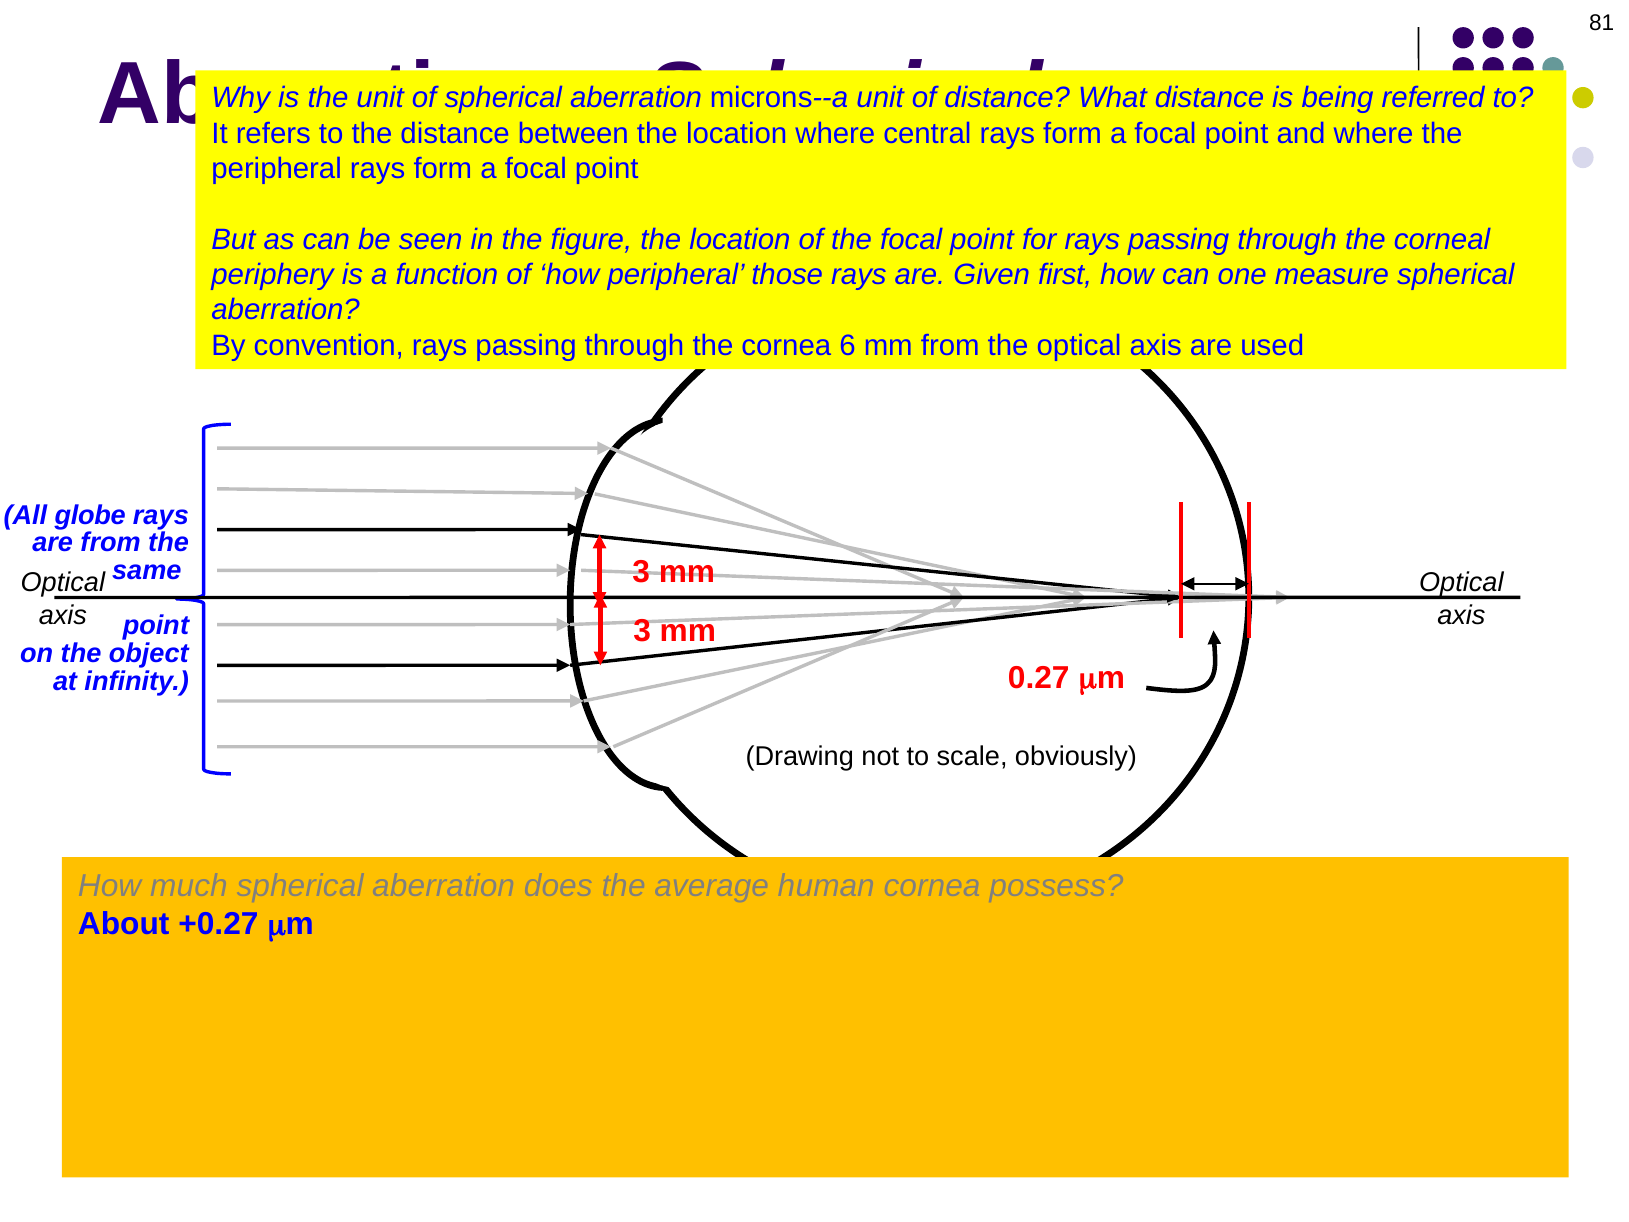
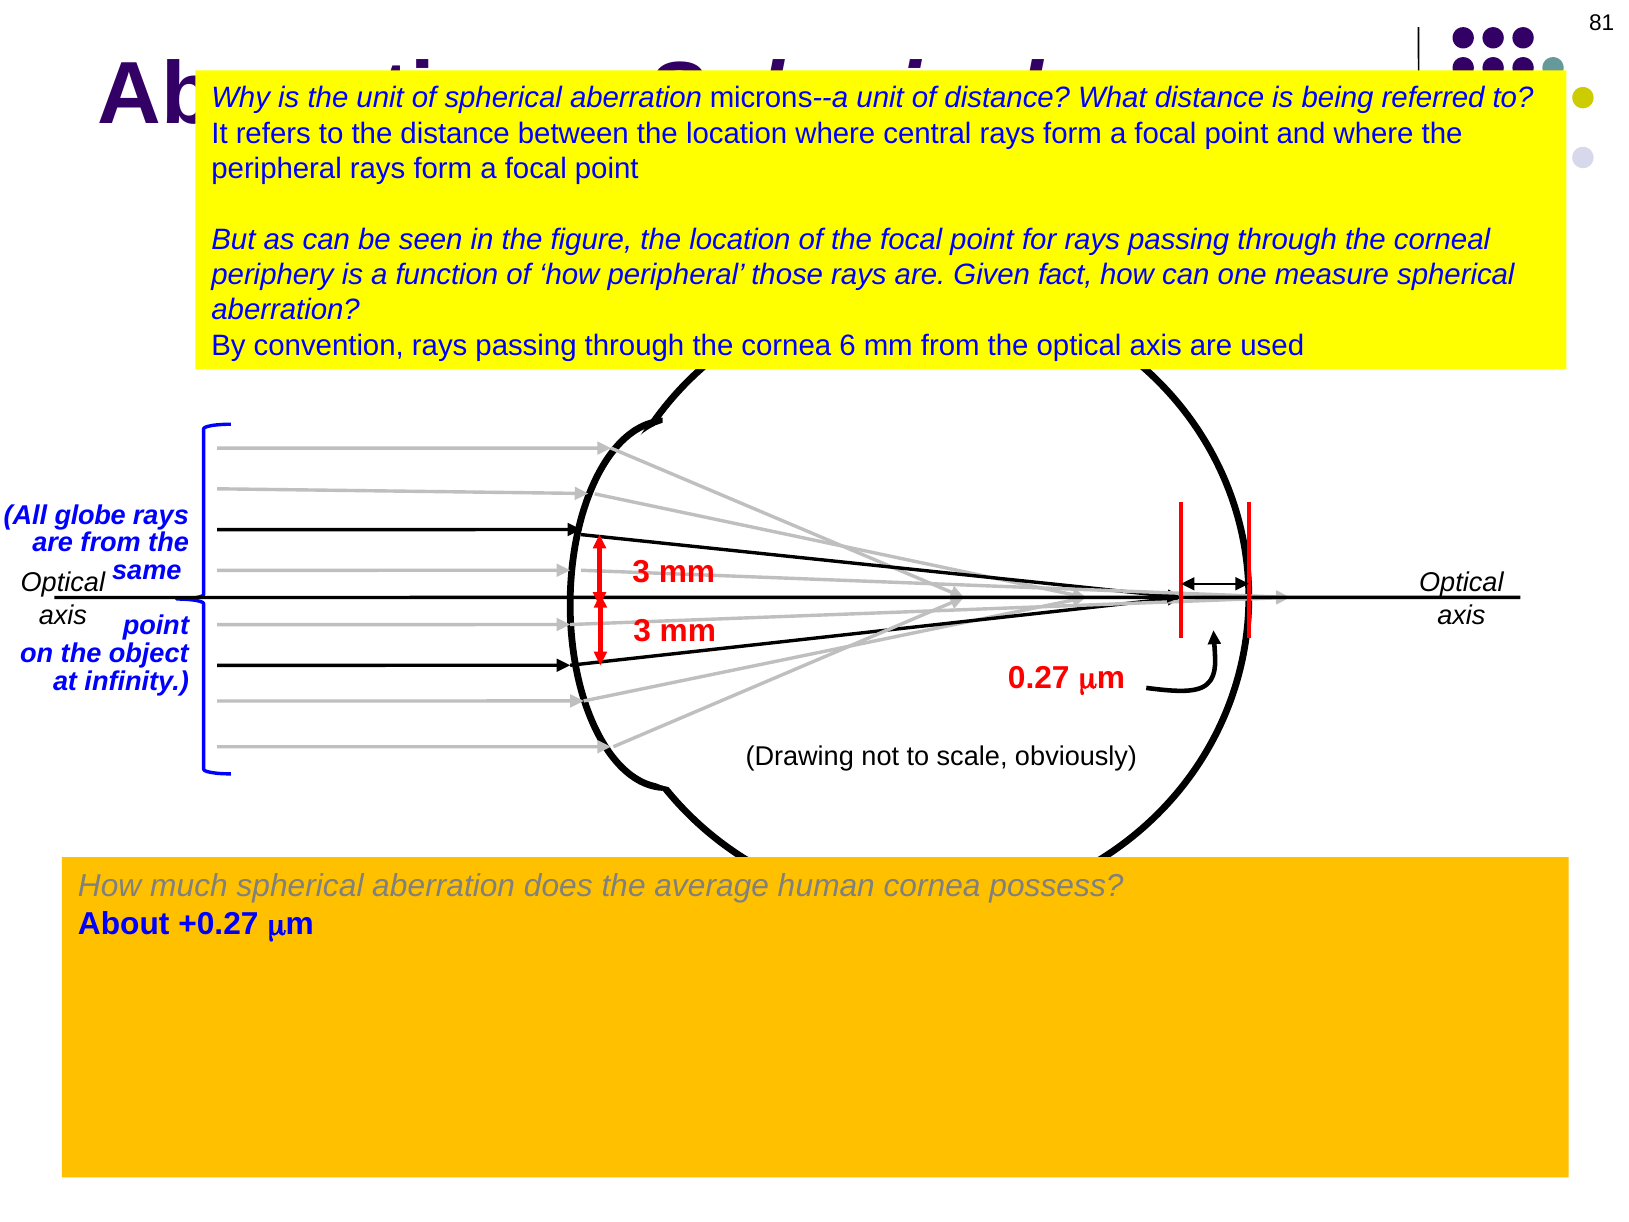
first: first -> fact
